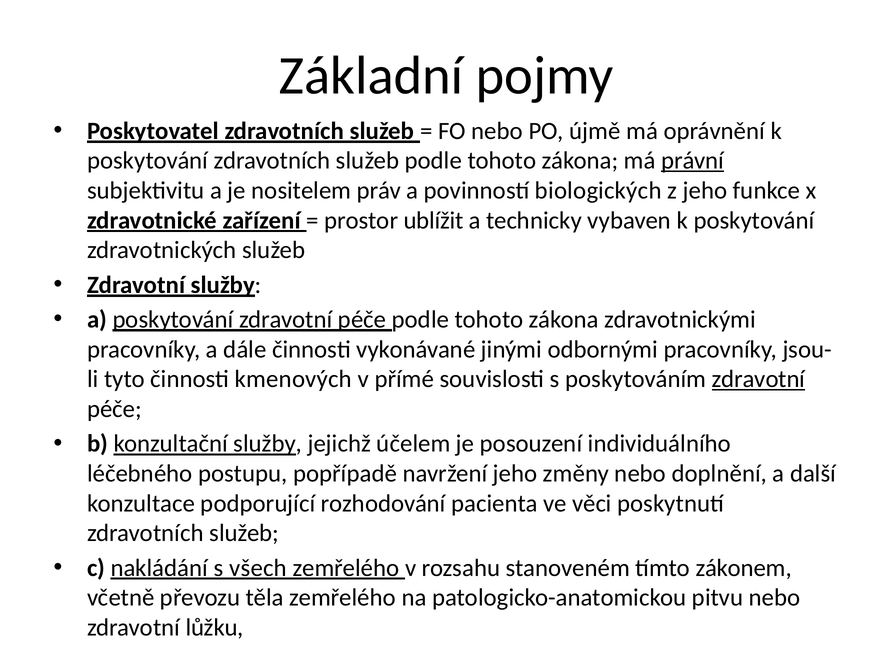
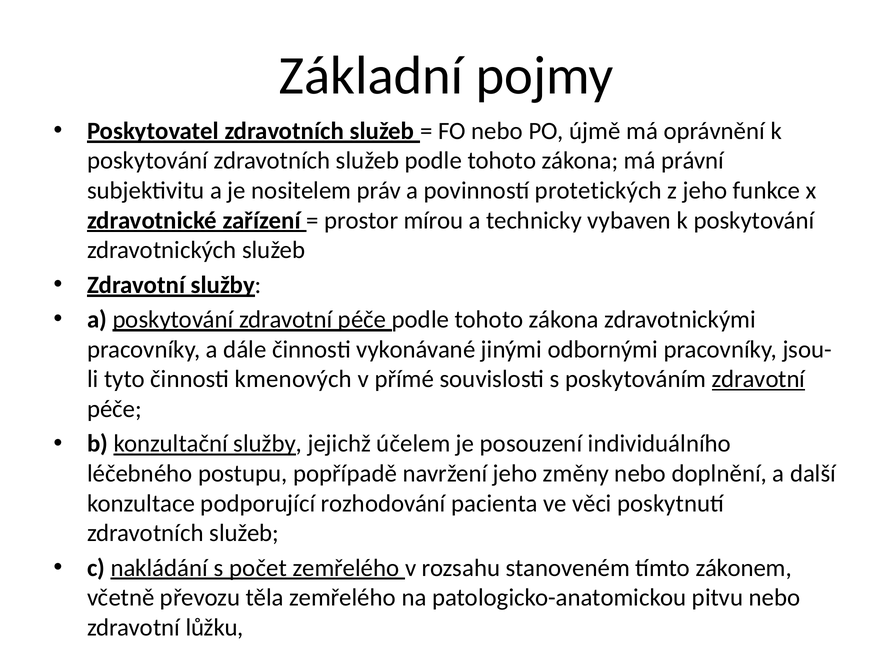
právní underline: present -> none
biologických: biologických -> protetických
ublížit: ublížit -> mírou
všech: všech -> počet
